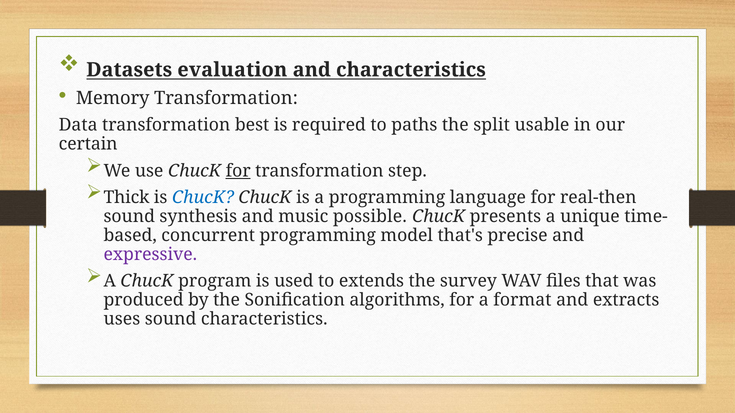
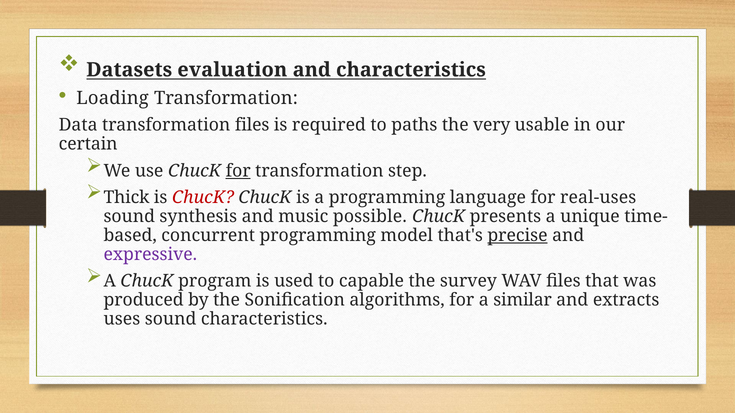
Memory: Memory -> Loading
transformation best: best -> files
split: split -> very
ChucK at (203, 198) colour: blue -> red
real-then: real-then -> real-uses
precise underline: none -> present
extends: extends -> capable
format: format -> similar
